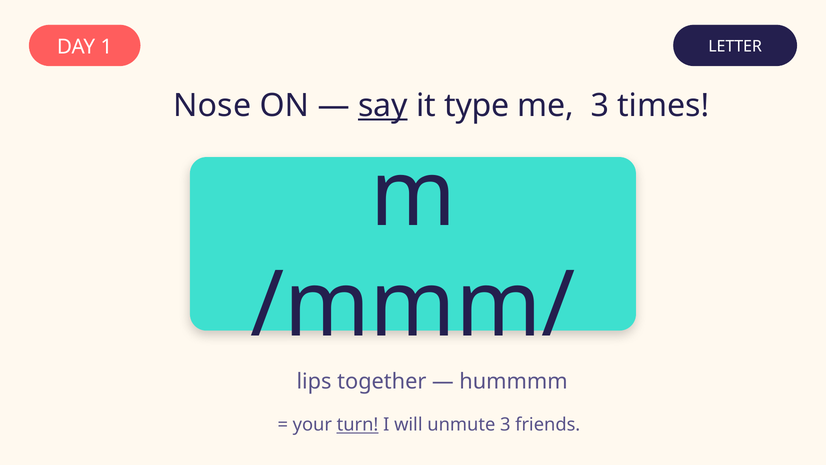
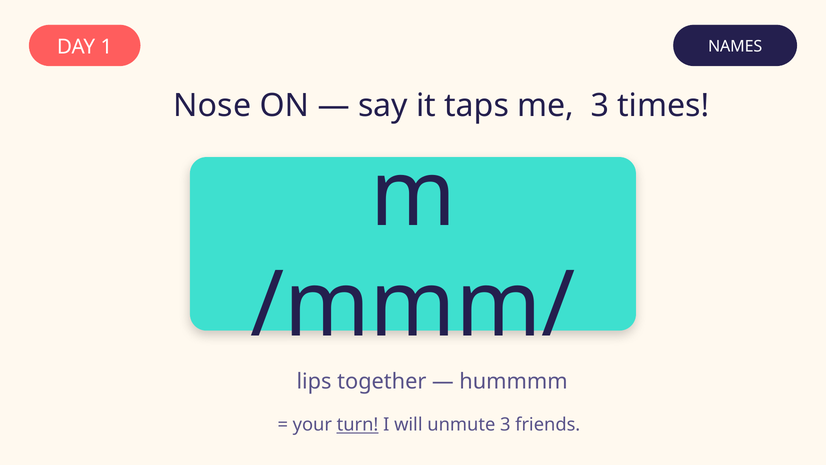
LETTER: LETTER -> NAMES
say underline: present -> none
type: type -> taps
